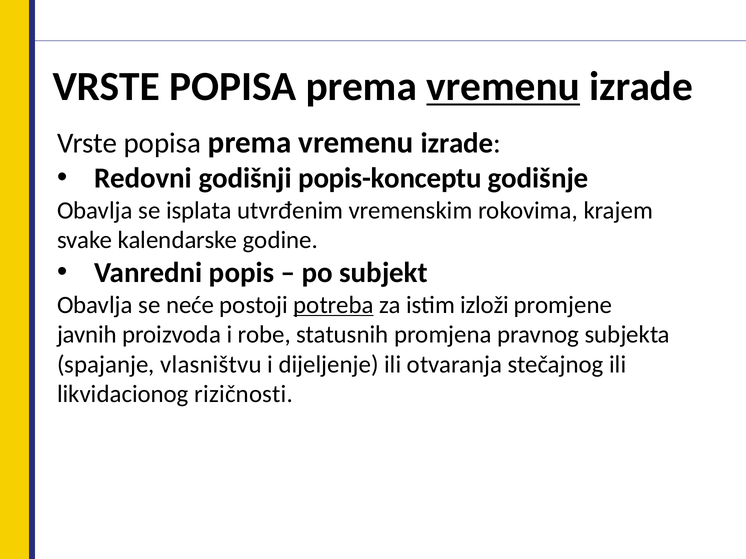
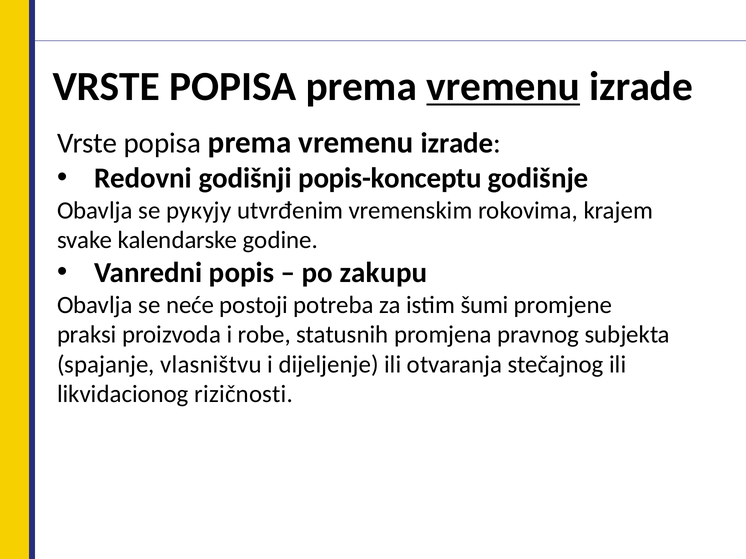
isplata: isplata -> рукују
subjekt: subjekt -> zakupu
potreba underline: present -> none
izloži: izloži -> šumi
javnih: javnih -> praksi
